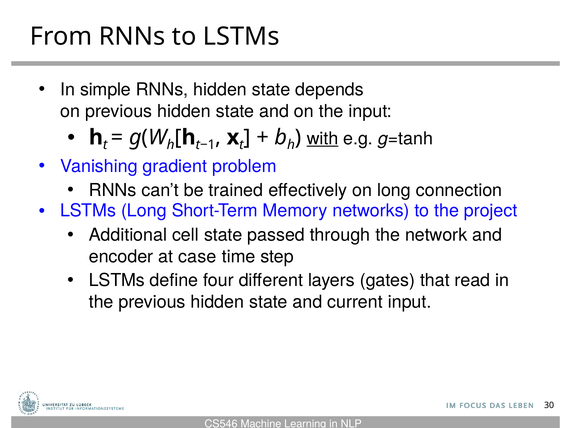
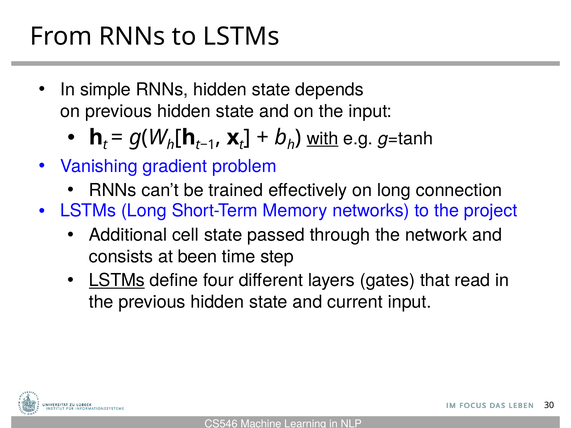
encoder: encoder -> consists
case: case -> been
LSTMs at (117, 281) underline: none -> present
